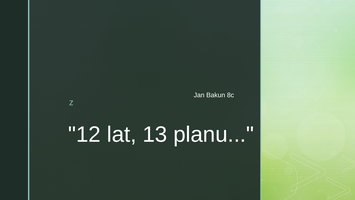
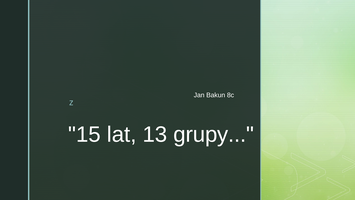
12: 12 -> 15
planu: planu -> grupy
